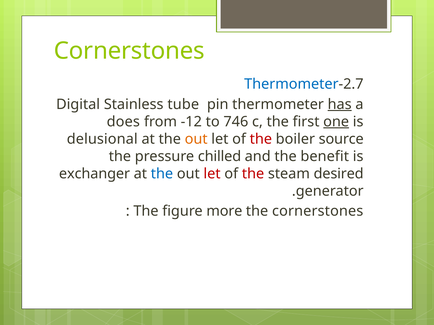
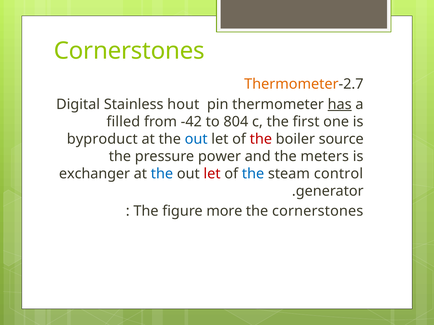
Thermometer at (291, 84) colour: blue -> orange
tube: tube -> hout
does: does -> filled
-12: -12 -> -42
746: 746 -> 804
one underline: present -> none
delusional: delusional -> byproduct
out at (196, 139) colour: orange -> blue
chilled: chilled -> power
benefit: benefit -> meters
the at (253, 174) colour: red -> blue
desired: desired -> control
